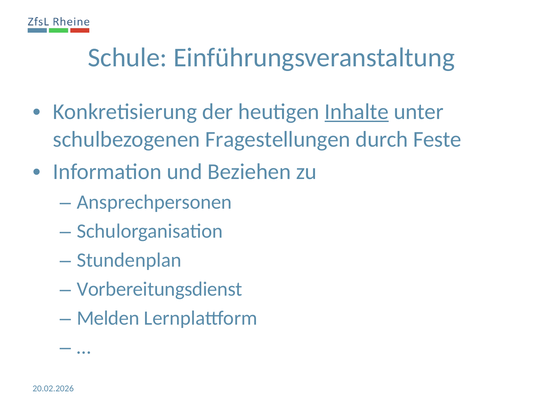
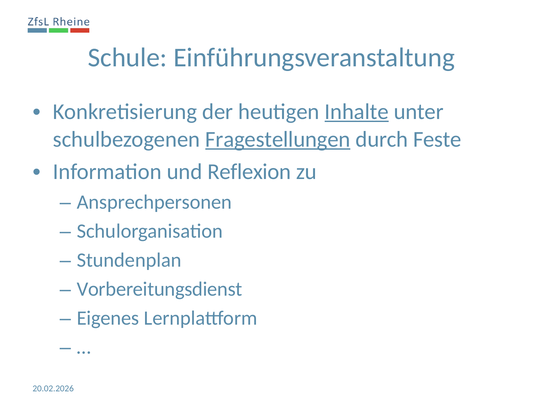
Fragestellungen underline: none -> present
Beziehen: Beziehen -> Reflexion
Melden: Melden -> Eigenes
